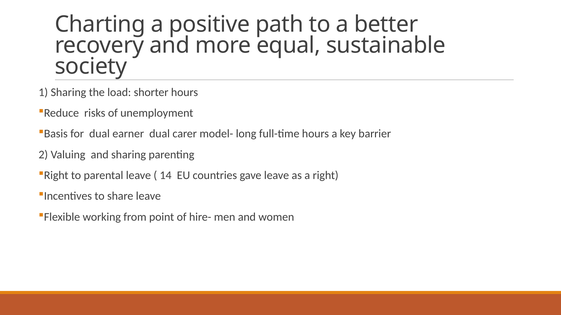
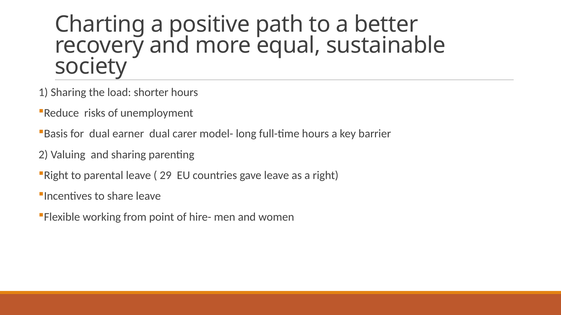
14: 14 -> 29
